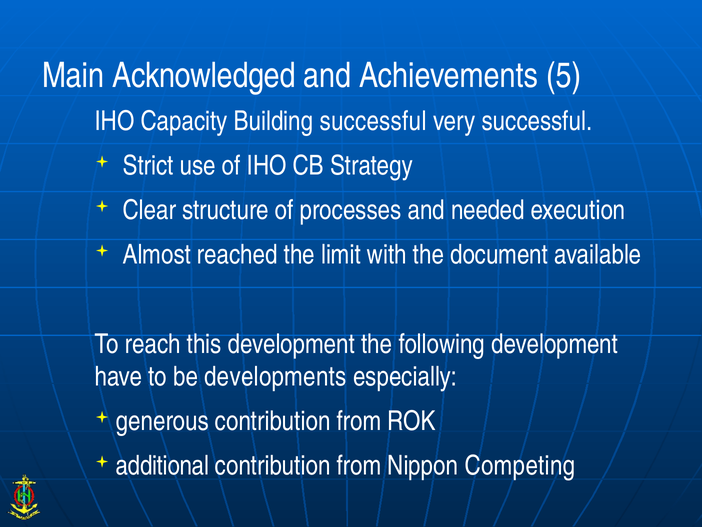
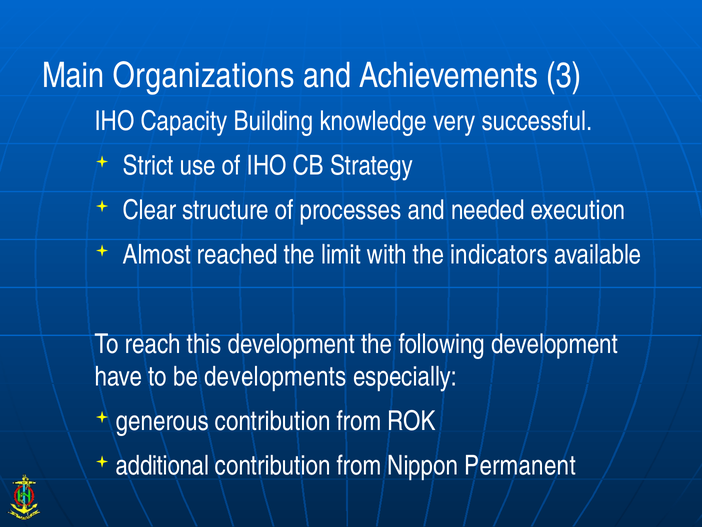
Acknowledged: Acknowledged -> Organizations
5: 5 -> 3
Building successful: successful -> knowledge
document: document -> indicators
Competing: Competing -> Permanent
